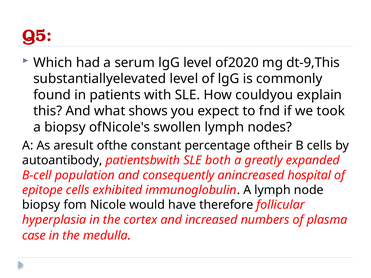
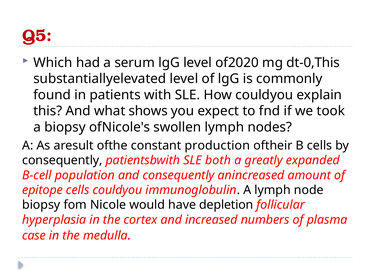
dt-9,This: dt-9,This -> dt-0,This
percentage: percentage -> production
autoantibody at (62, 161): autoantibody -> consequently
hospital: hospital -> amount
cells exhibited: exhibited -> couldyou
therefore: therefore -> depletion
